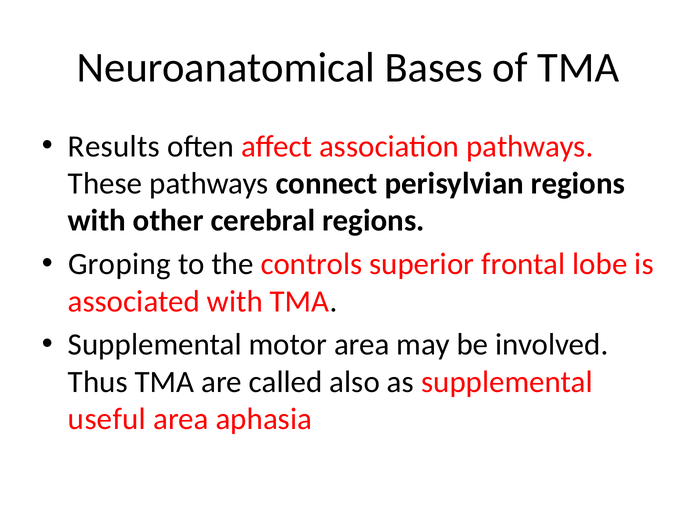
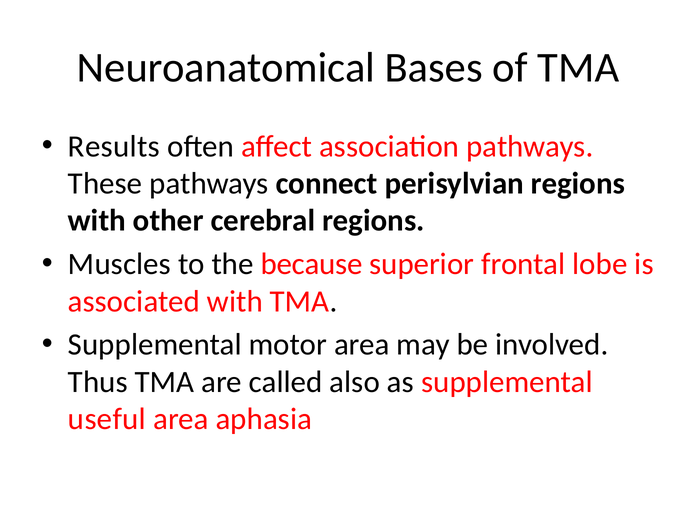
Groping: Groping -> Muscles
controls: controls -> because
